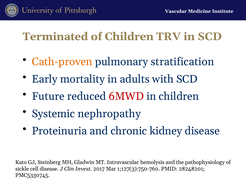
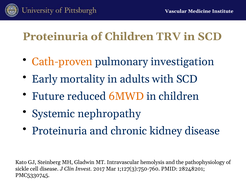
Terminated at (55, 37): Terminated -> Proteinuria
stratification: stratification -> investigation
6MWD colour: red -> orange
